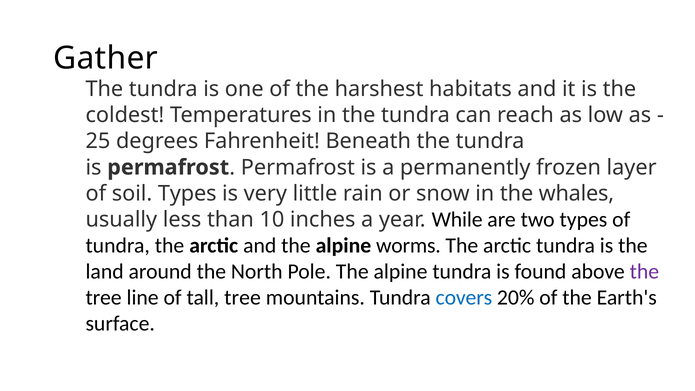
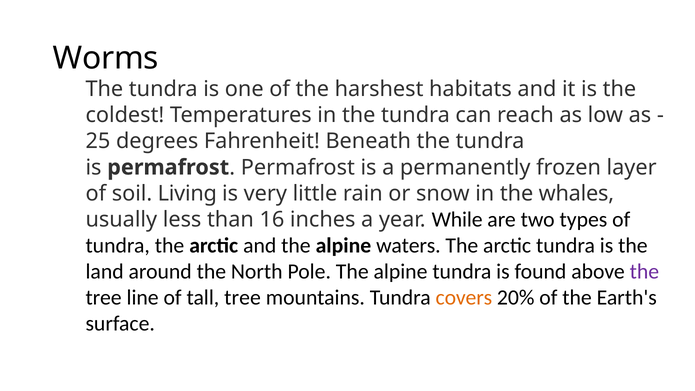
Gather: Gather -> Worms
soil Types: Types -> Living
10: 10 -> 16
worms: worms -> waters
covers colour: blue -> orange
